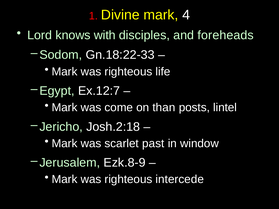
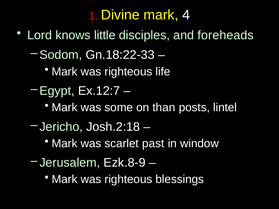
with: with -> little
come: come -> some
intercede: intercede -> blessings
